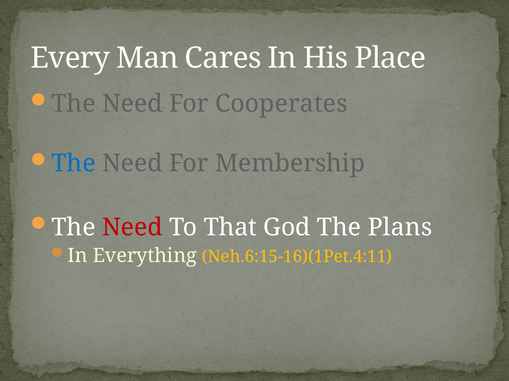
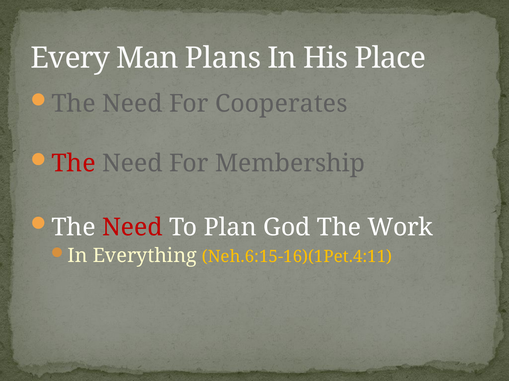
Cares: Cares -> Plans
The at (74, 164) colour: blue -> red
That: That -> Plan
Plans: Plans -> Work
